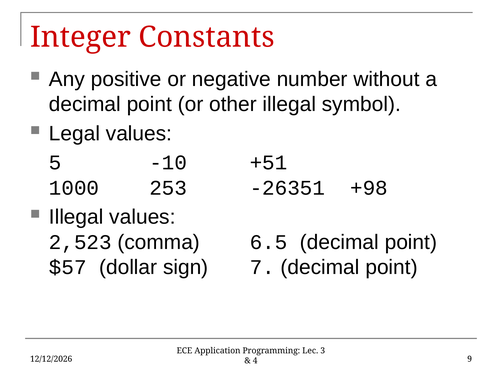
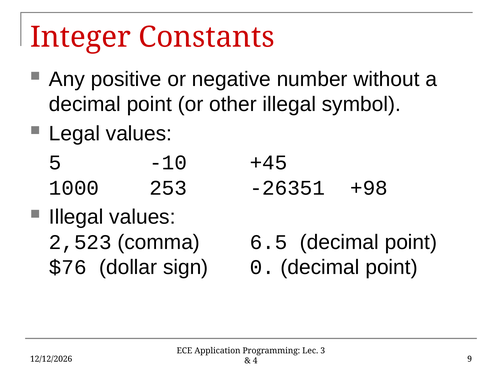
+51: +51 -> +45
$57: $57 -> $76
7: 7 -> 0
